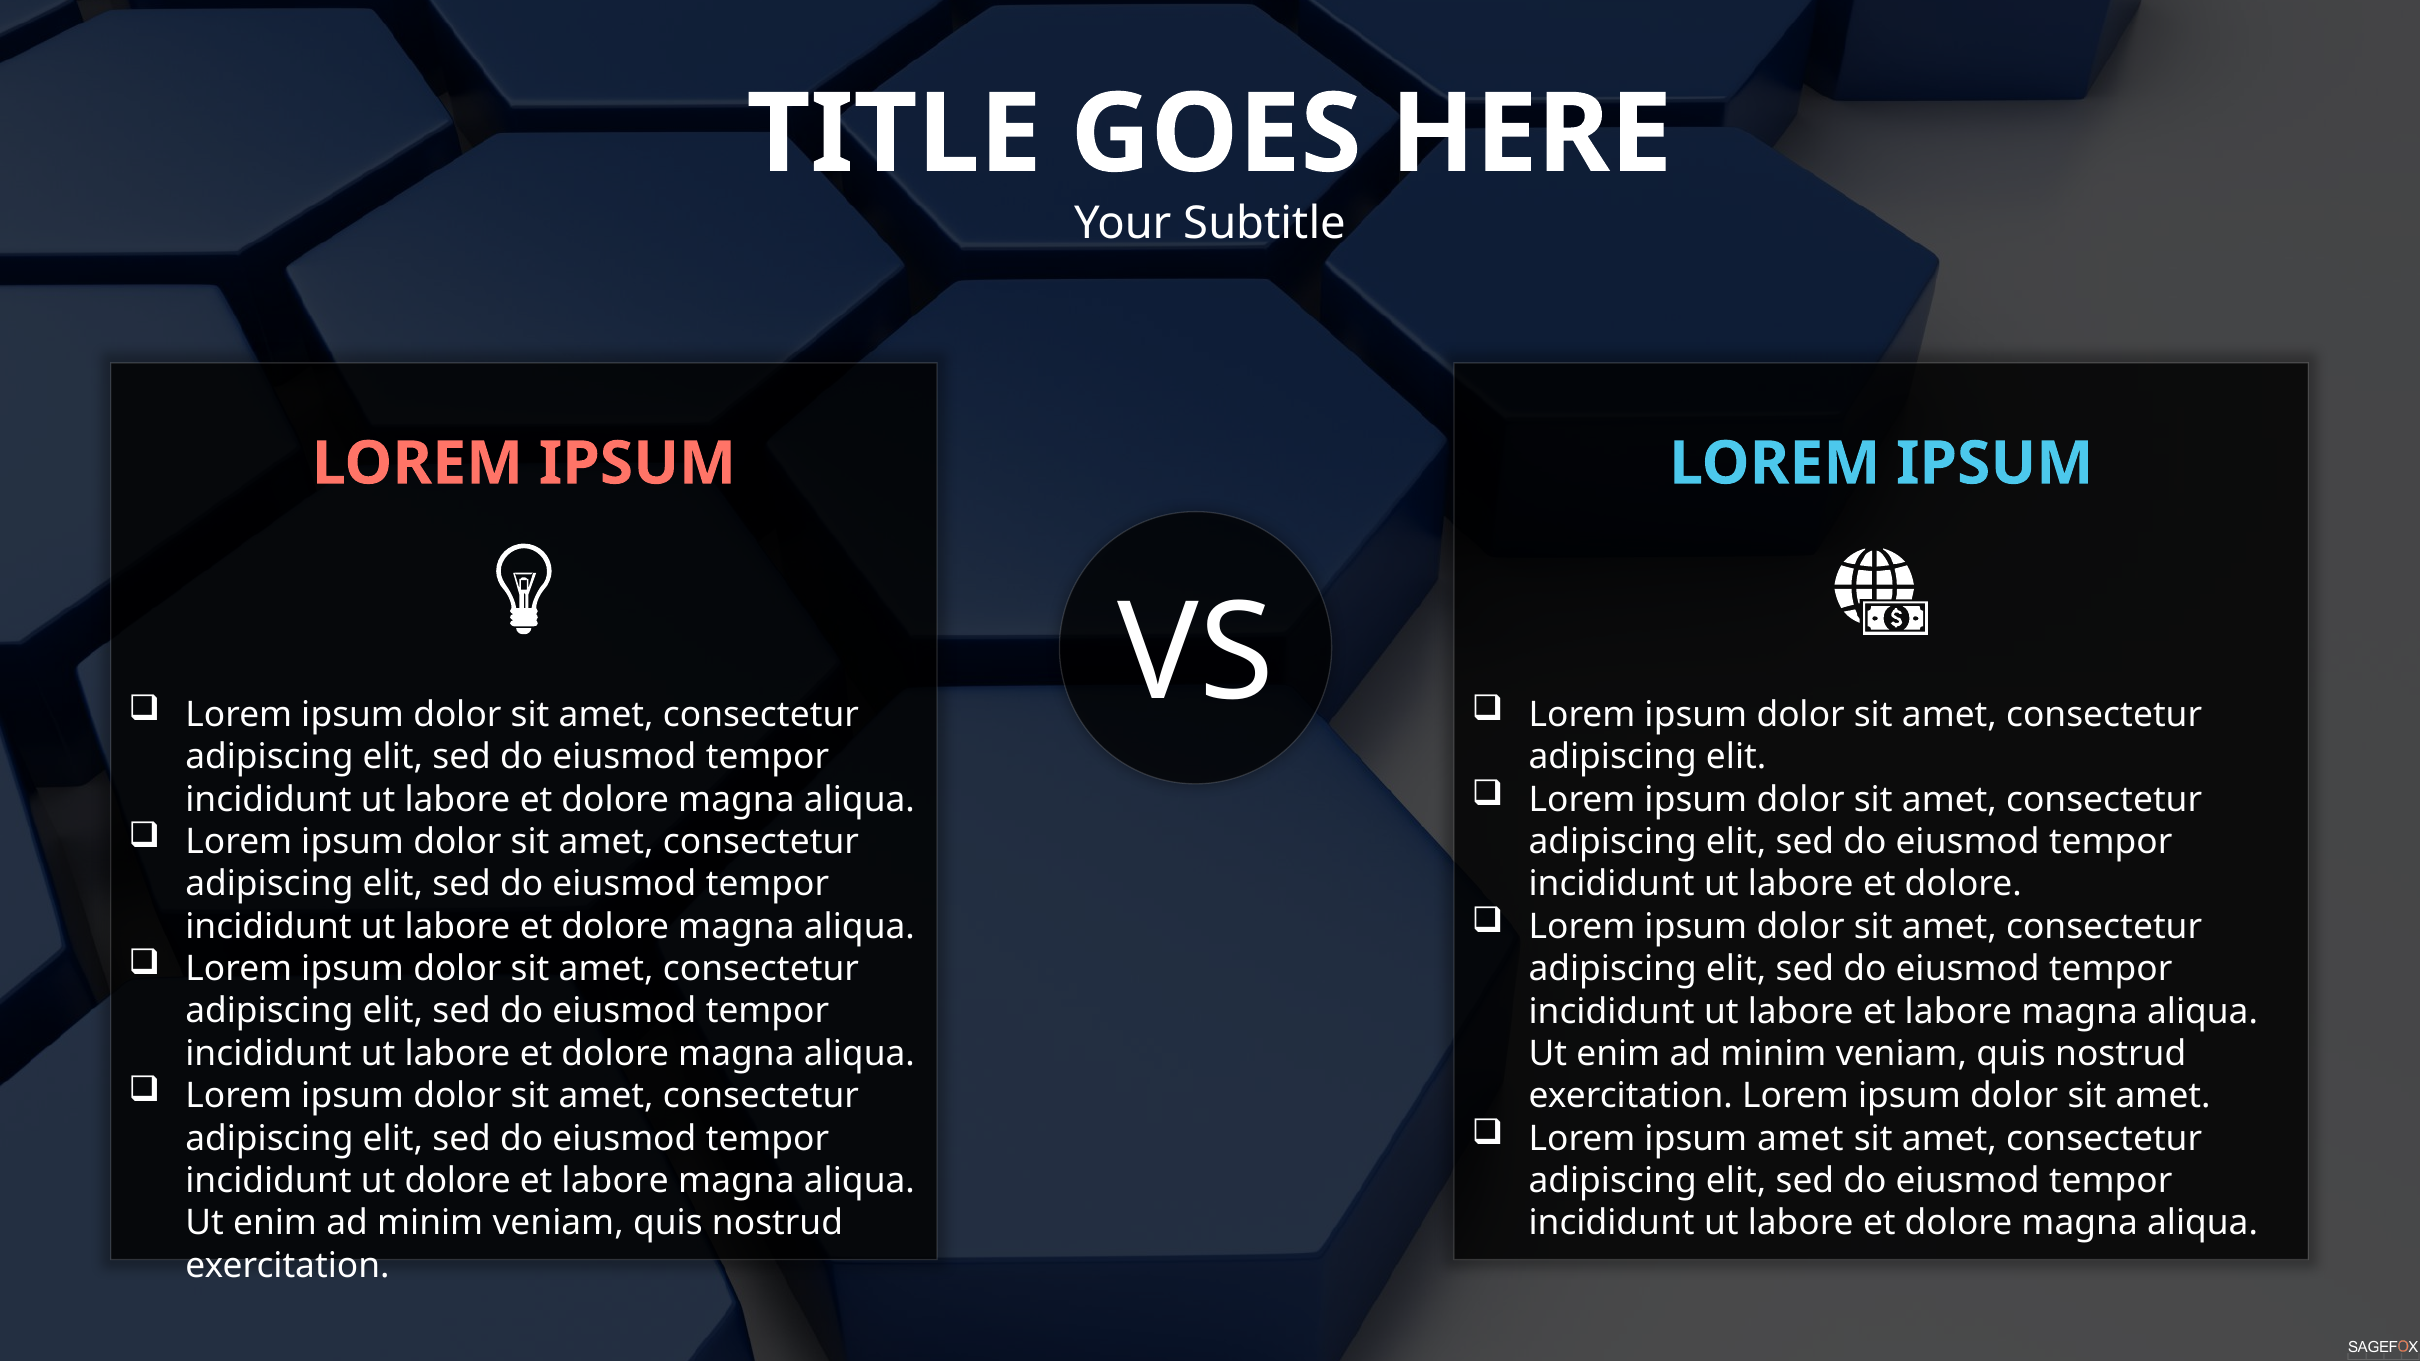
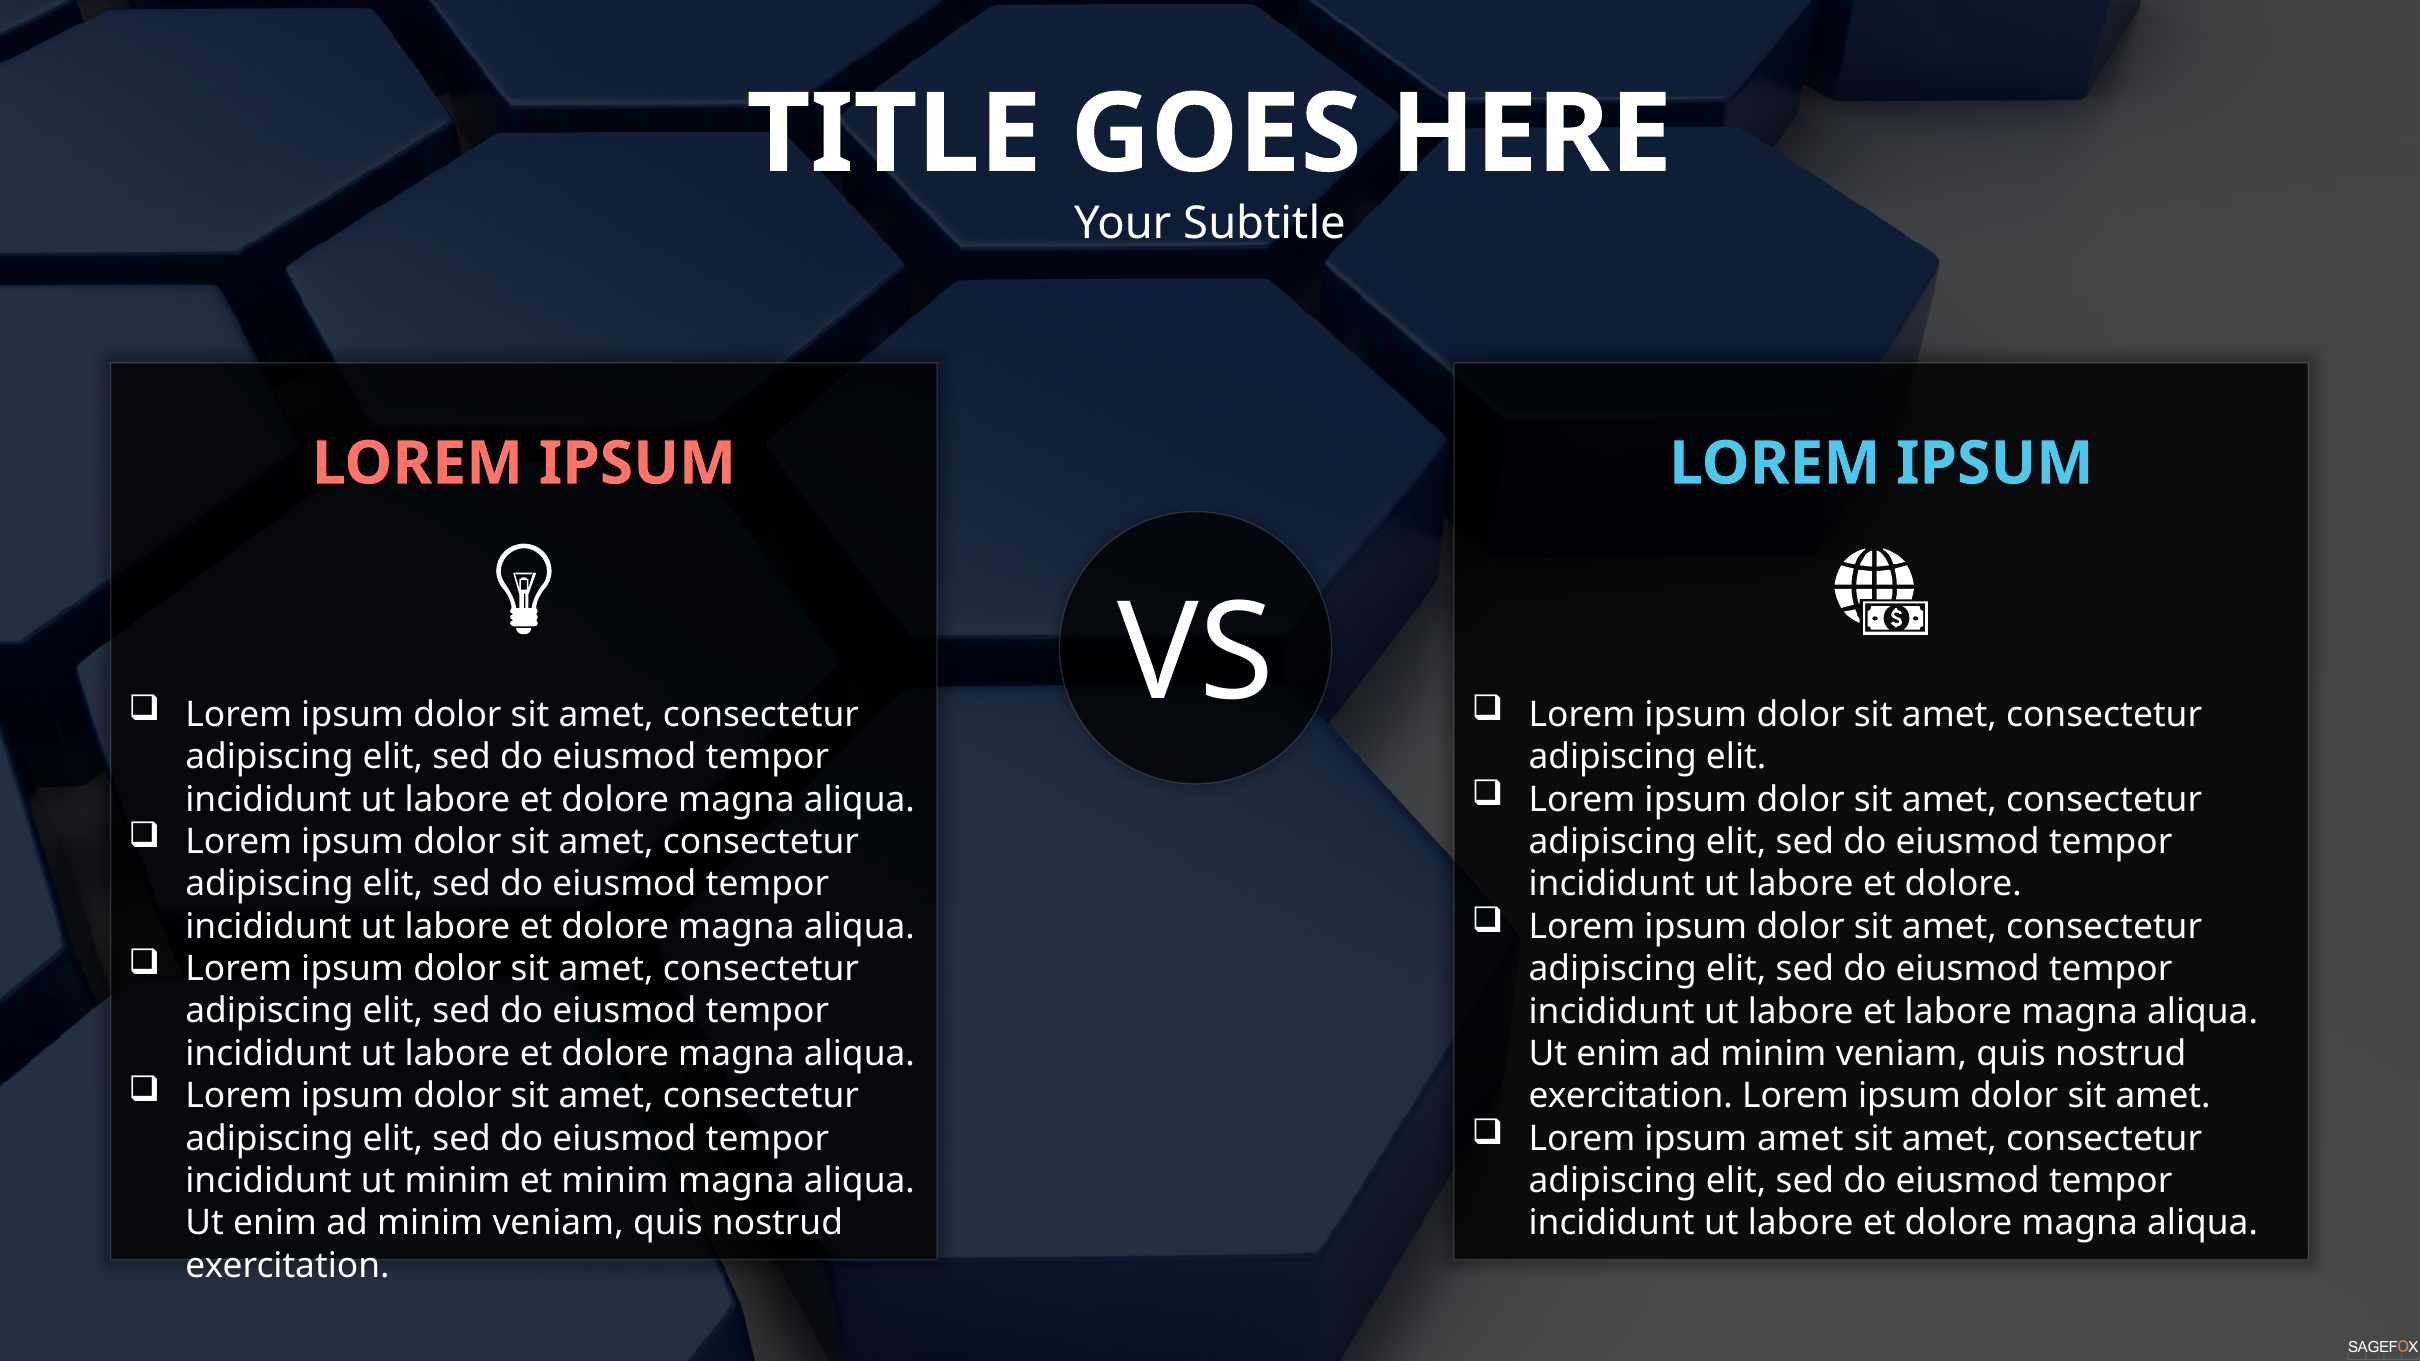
ut dolore: dolore -> minim
labore at (615, 1181): labore -> minim
